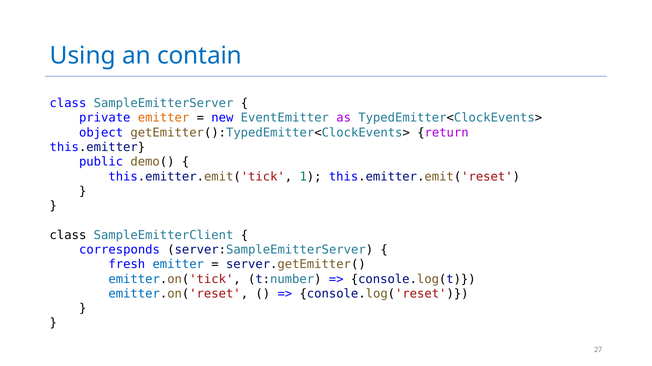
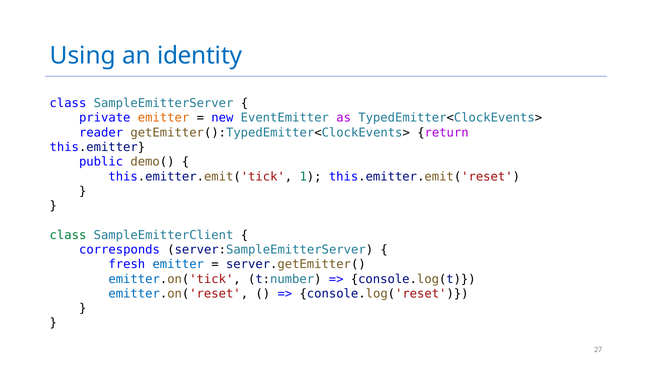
contain: contain -> identity
object: object -> reader
class at (68, 236) colour: black -> green
